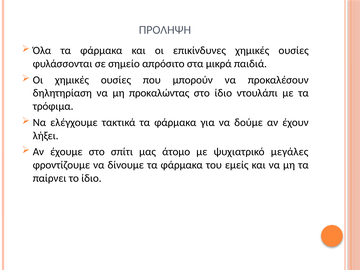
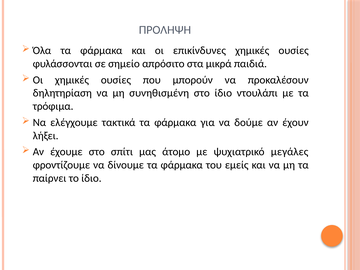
προκαλώντας: προκαλώντας -> συνηθισμένη
